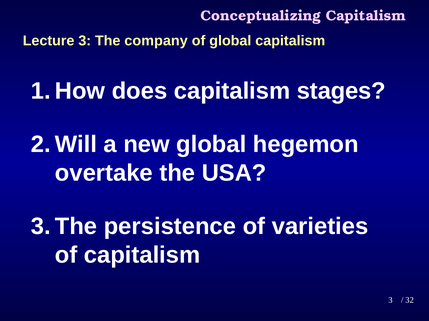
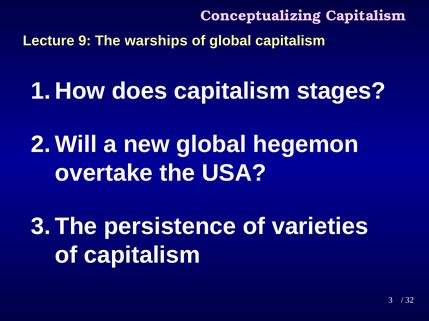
Lecture 3: 3 -> 9
company: company -> warships
